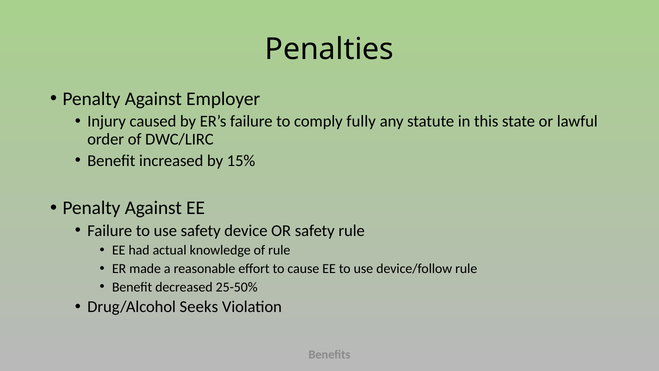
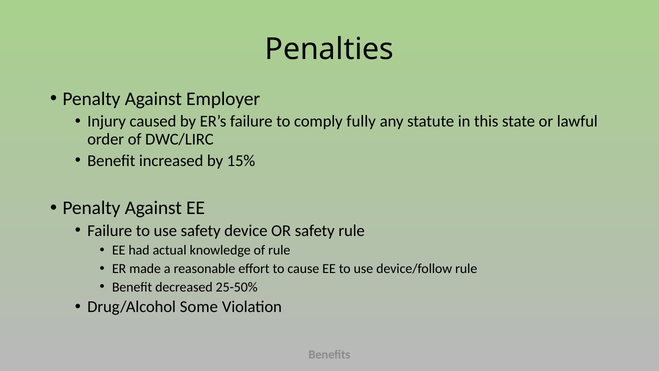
Seeks: Seeks -> Some
